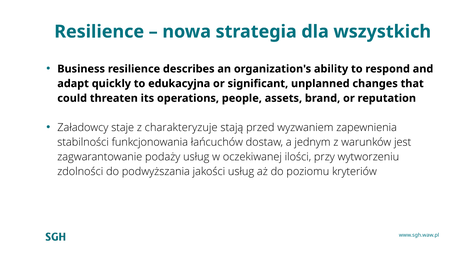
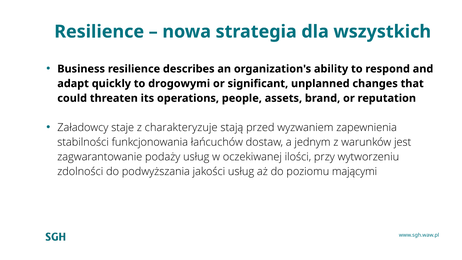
edukacyjna: edukacyjna -> drogowymi
kryteriów: kryteriów -> mającymi
